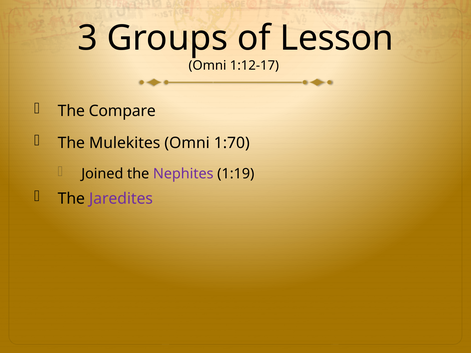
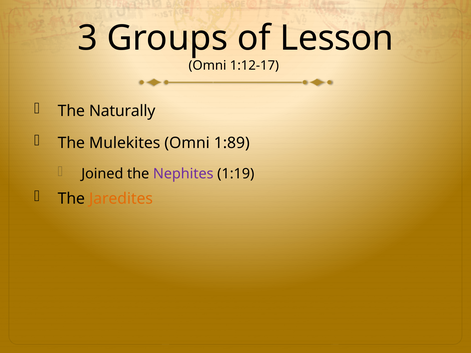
Compare: Compare -> Naturally
1:70: 1:70 -> 1:89
Jaredites colour: purple -> orange
